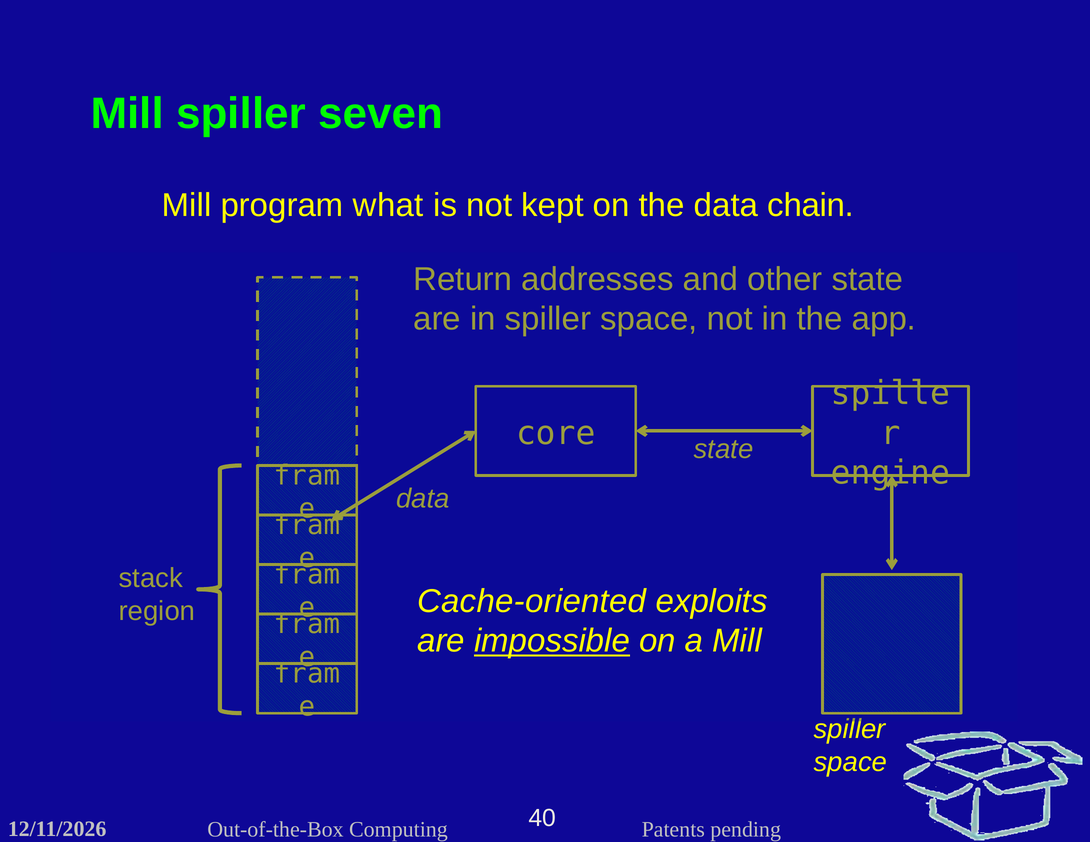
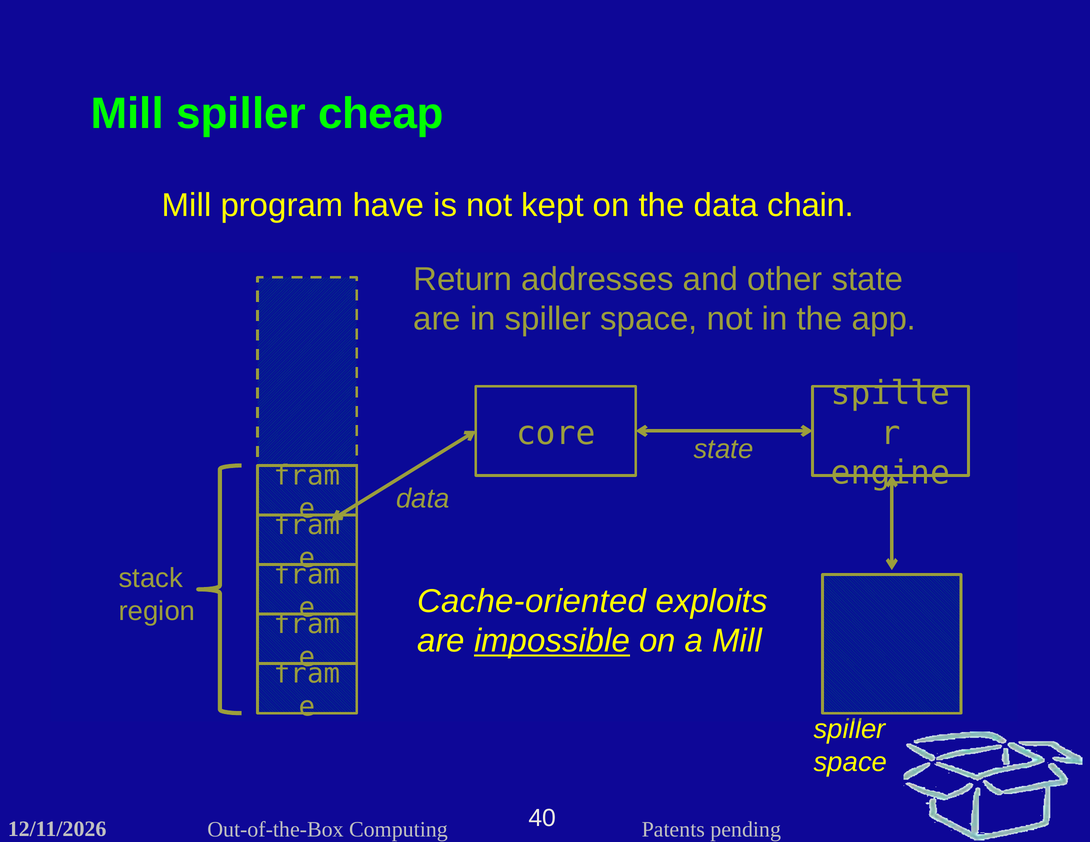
seven: seven -> cheap
what: what -> have
